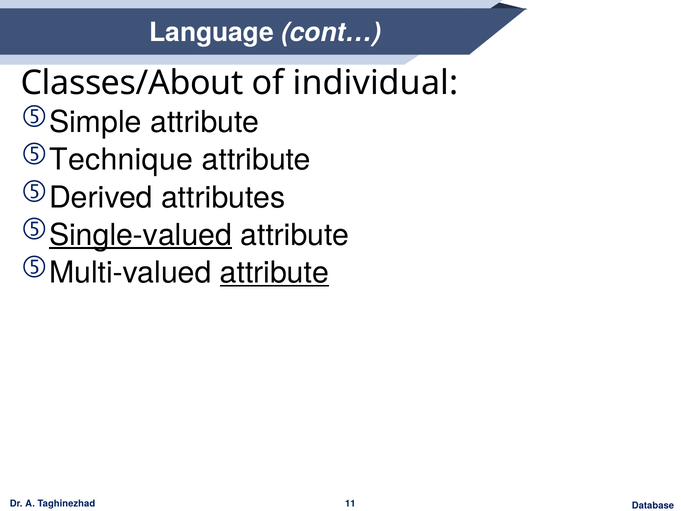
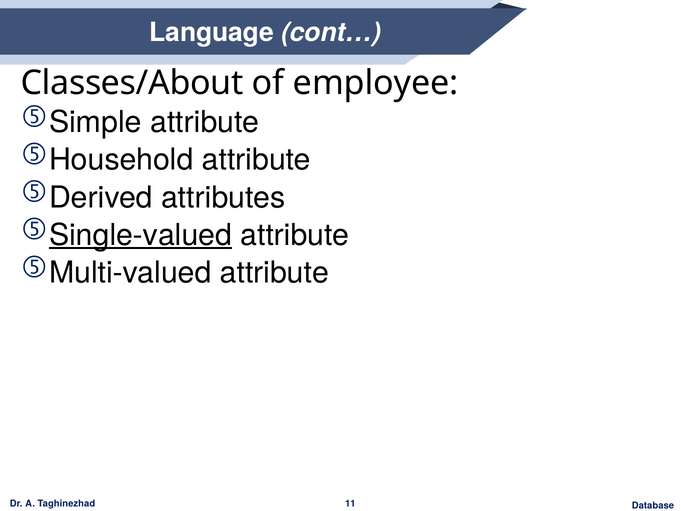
individual: individual -> employee
Technique: Technique -> Household
attribute at (274, 273) underline: present -> none
